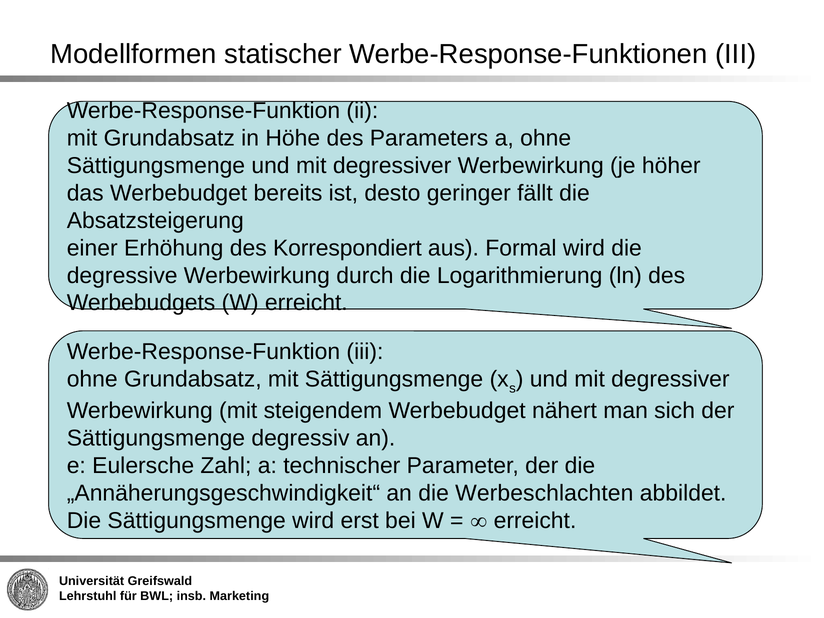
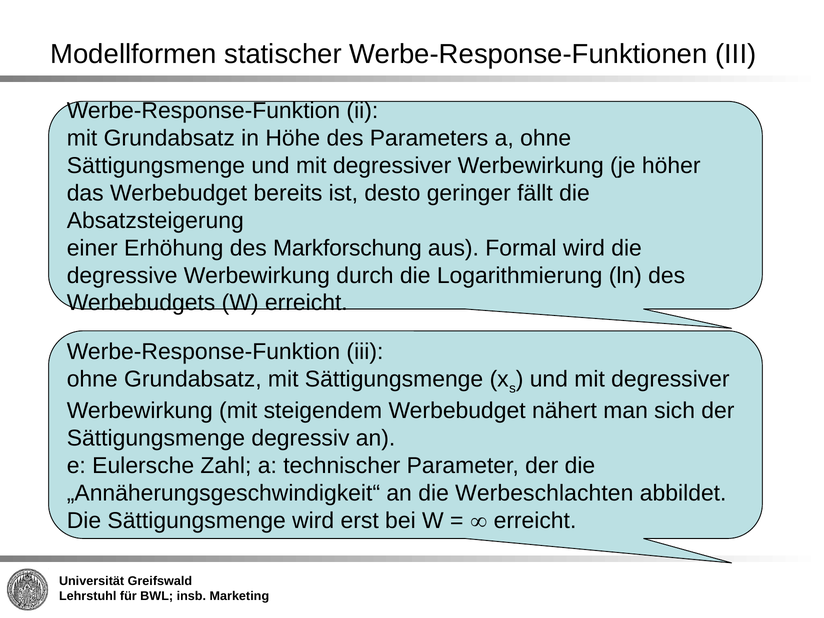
Korrespondiert: Korrespondiert -> Markforschung
